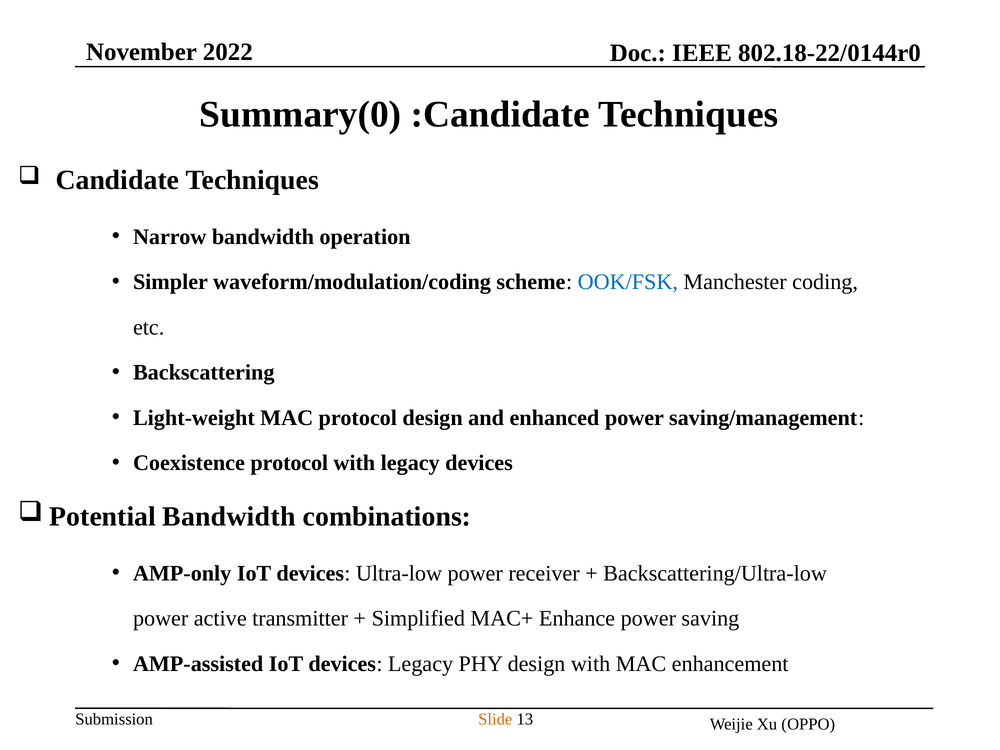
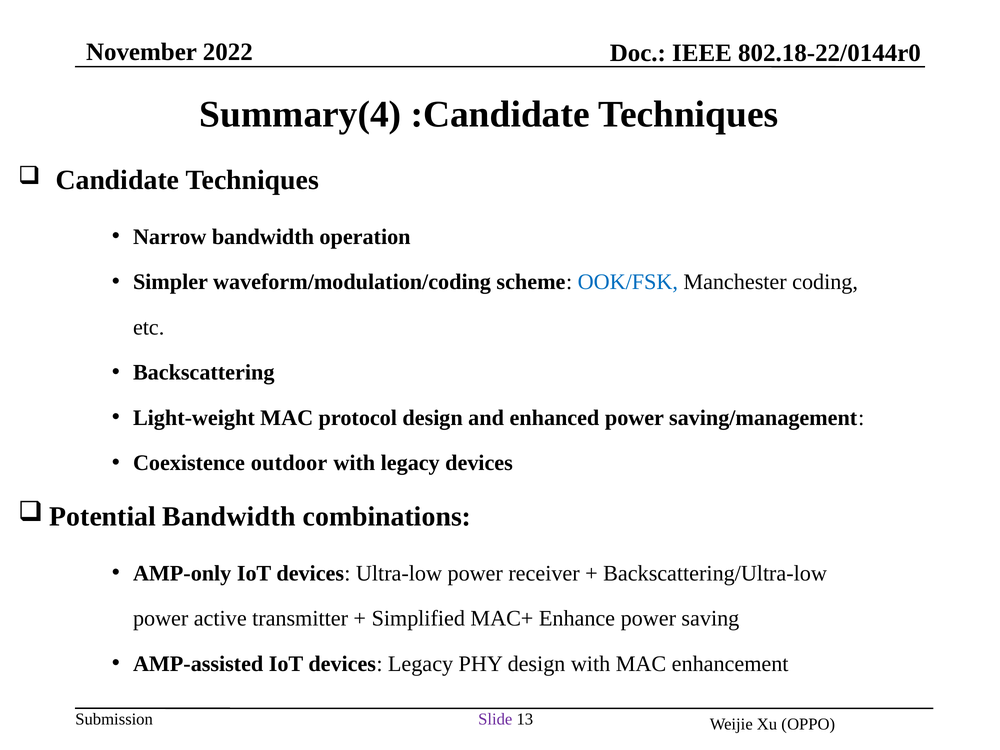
Summary(0: Summary(0 -> Summary(4
Coexistence protocol: protocol -> outdoor
Slide colour: orange -> purple
